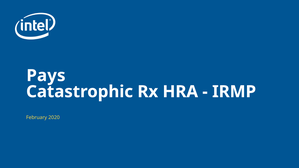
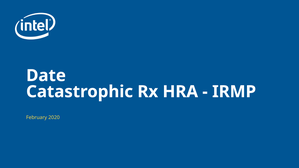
Pays: Pays -> Date
